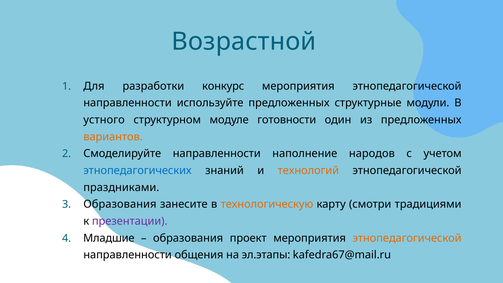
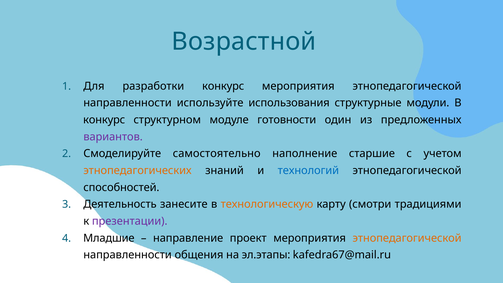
используйте предложенных: предложенных -> использования
устного at (104, 120): устного -> конкурс
вариантов colour: orange -> purple
Смоделируйте направленности: направленности -> самостоятельно
народов: народов -> старшие
этнопедагогических colour: blue -> orange
технологий colour: orange -> blue
праздниками: праздниками -> способностей
Образования at (120, 204): Образования -> Деятельность
образования at (188, 238): образования -> направление
